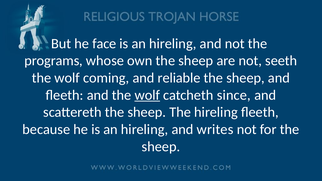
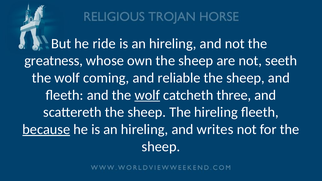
face: face -> ride
programs: programs -> greatness
since: since -> three
because underline: none -> present
